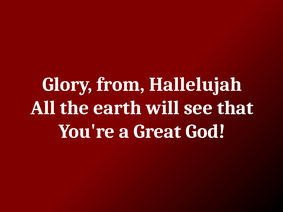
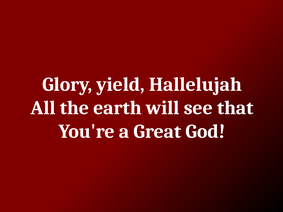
from: from -> yield
